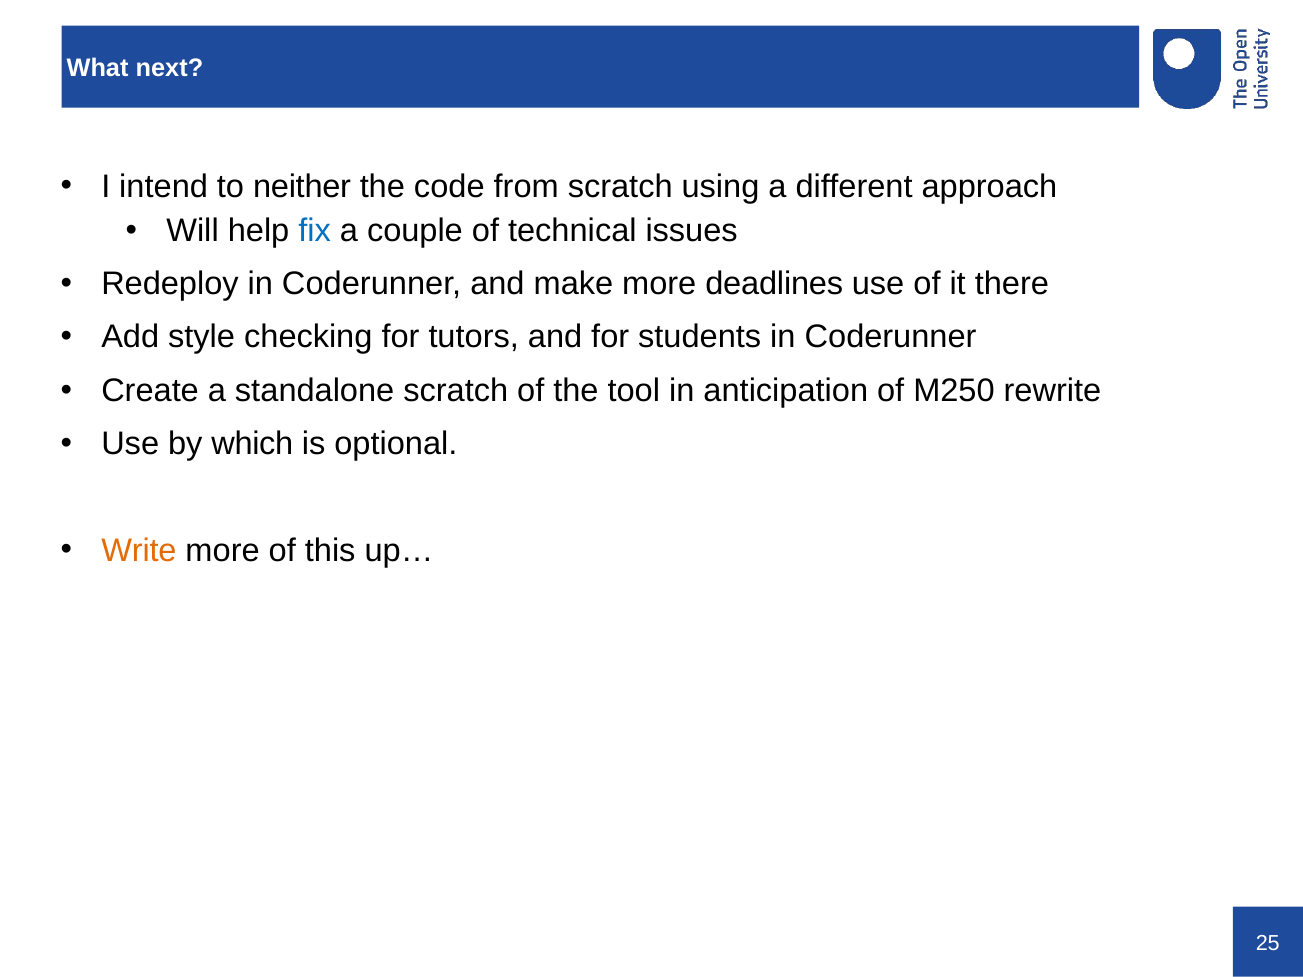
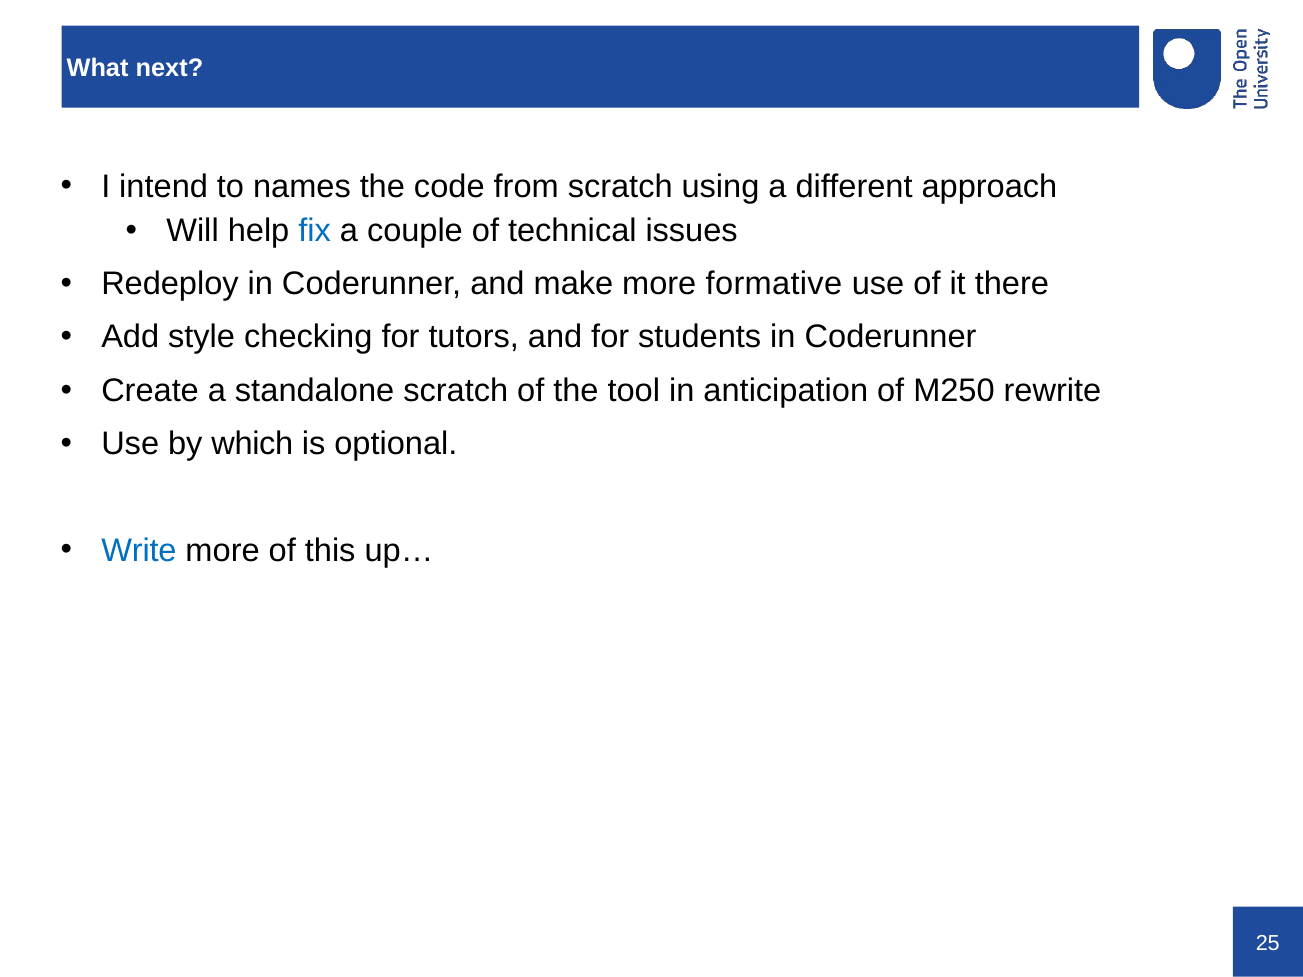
neither: neither -> names
deadlines: deadlines -> formative
Write colour: orange -> blue
